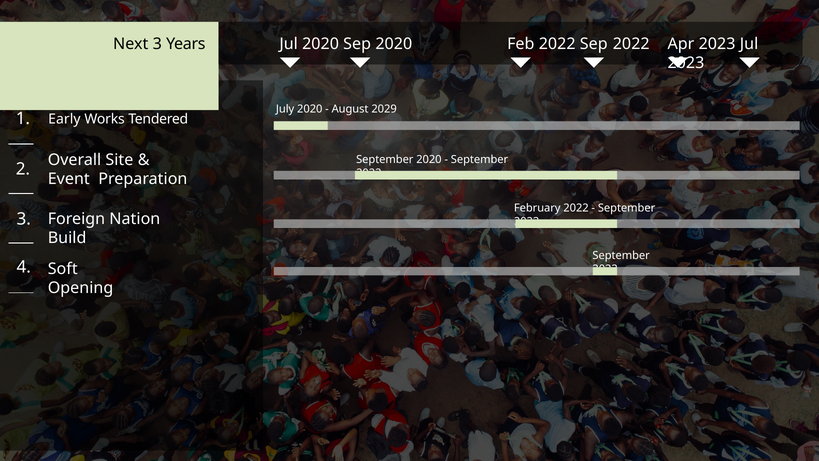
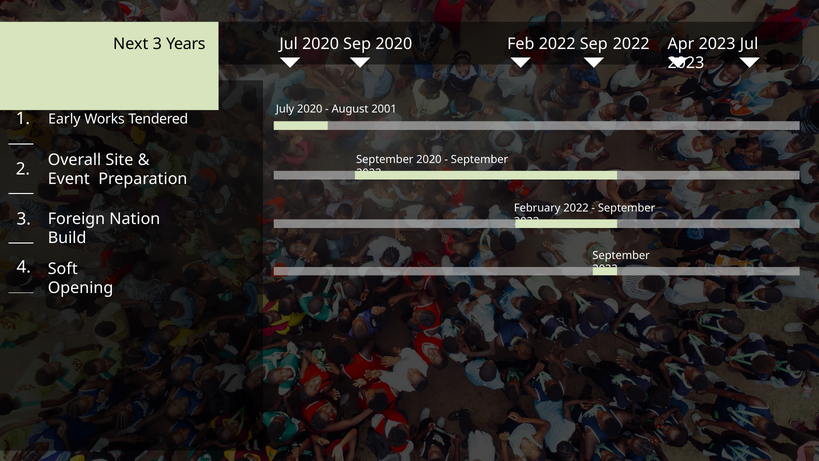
2029: 2029 -> 2001
